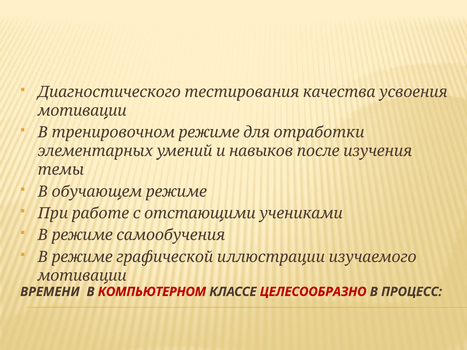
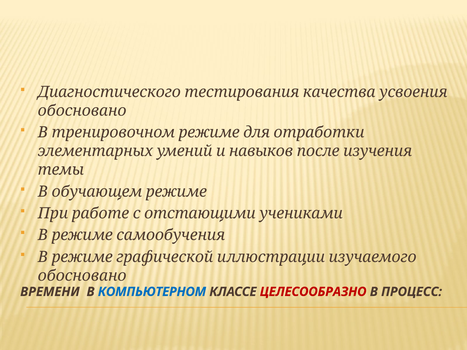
мотивации at (82, 111): мотивации -> обосновано
мотивации at (82, 276): мотивации -> обосновано
КОМПЬЮТЕРНОМ colour: red -> blue
